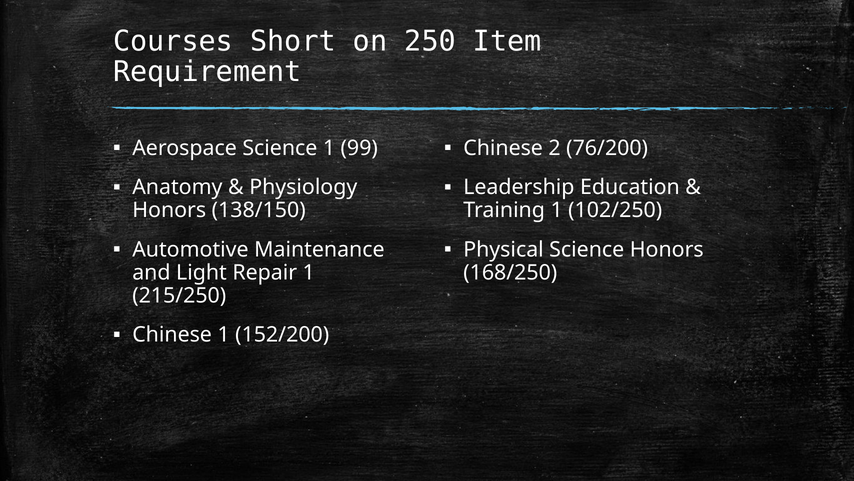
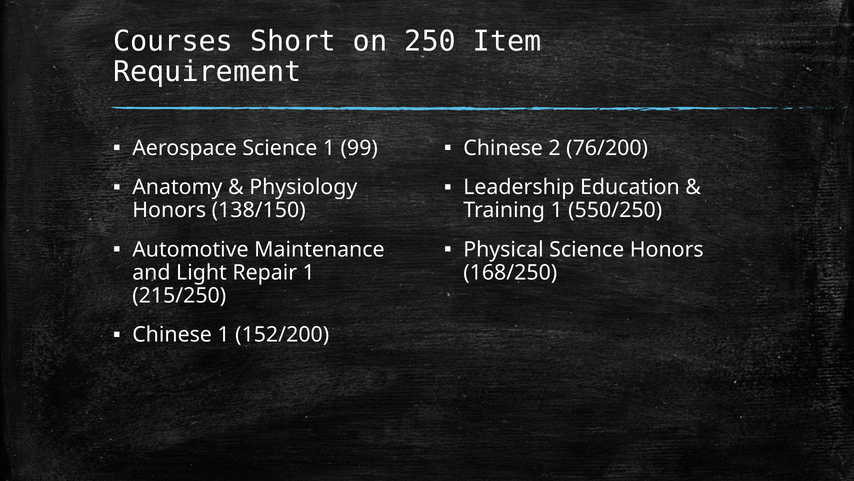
102/250: 102/250 -> 550/250
